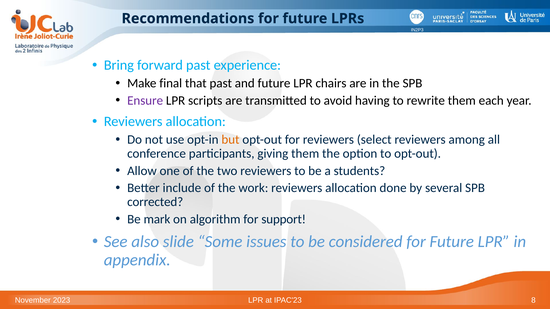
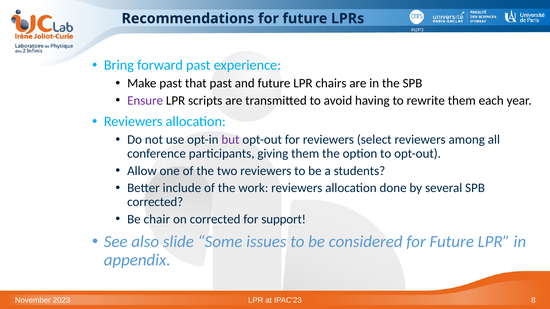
Make final: final -> past
but colour: orange -> purple
mark: mark -> chair
on algorithm: algorithm -> corrected
